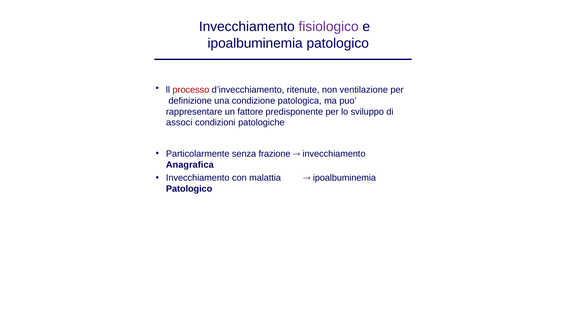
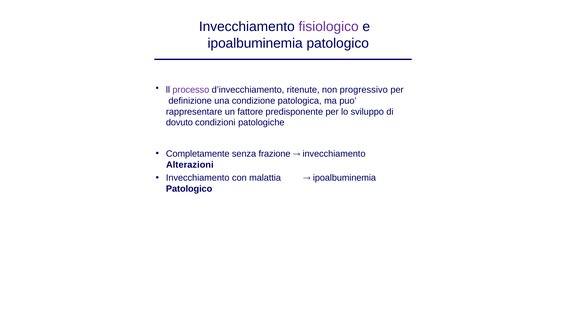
processo colour: red -> purple
ventilazione: ventilazione -> progressivo
associ: associ -> dovuto
Particolarmente: Particolarmente -> Completamente
Anagrafica: Anagrafica -> Alterazioni
